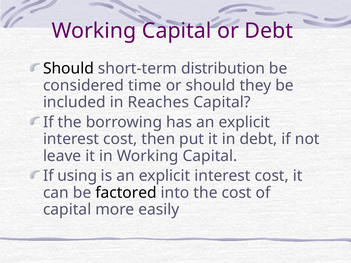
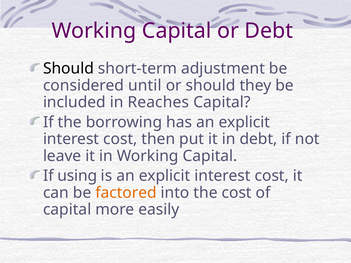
distribution: distribution -> adjustment
time: time -> until
factored colour: black -> orange
